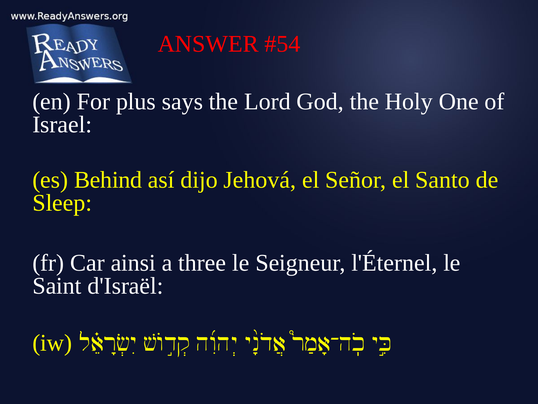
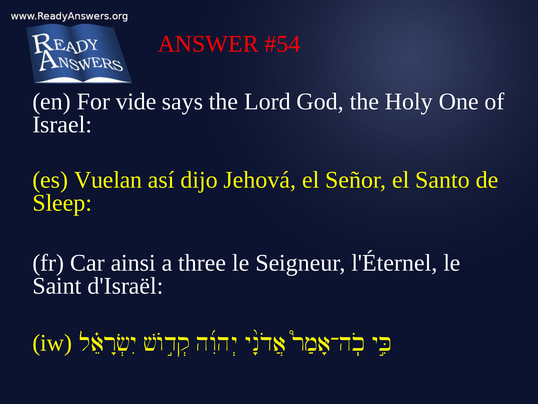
plus: plus -> vide
Behind: Behind -> Vuelan
